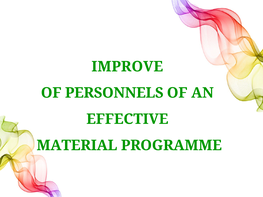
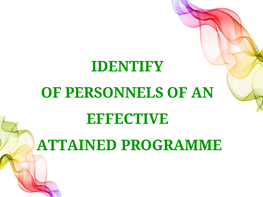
IMPROVE: IMPROVE -> IDENTIFY
MATERIAL: MATERIAL -> ATTAINED
